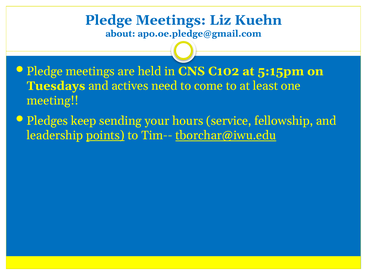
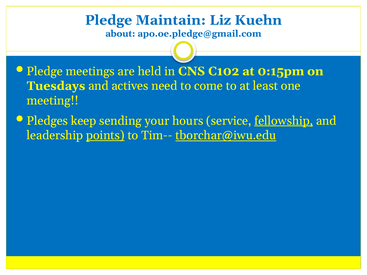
Meetings at (171, 20): Meetings -> Maintain
5:15pm: 5:15pm -> 0:15pm
fellowship underline: none -> present
